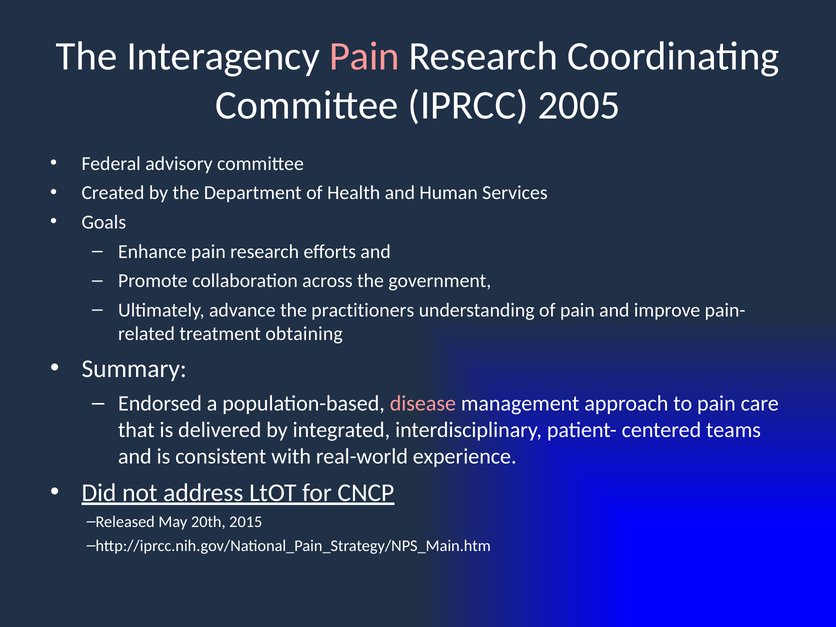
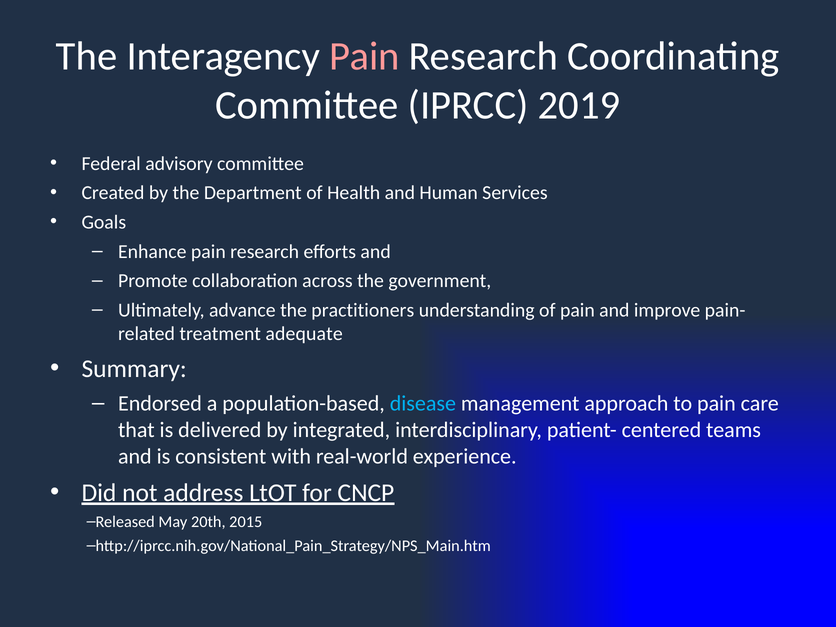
2005: 2005 -> 2019
obtaining: obtaining -> adequate
disease colour: pink -> light blue
